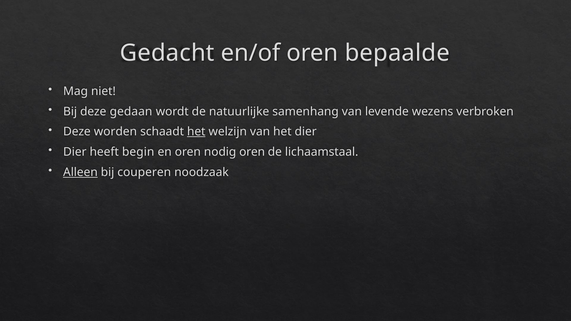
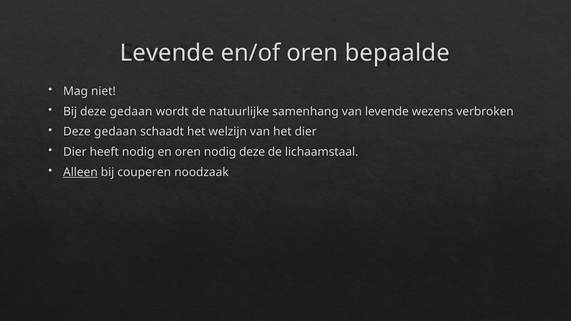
Gedacht at (167, 53): Gedacht -> Levende
worden at (115, 132): worden -> gedaan
het at (196, 132) underline: present -> none
heeft begin: begin -> nodig
nodig oren: oren -> deze
